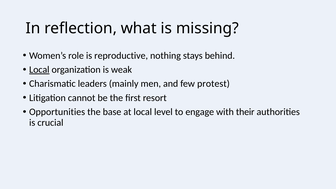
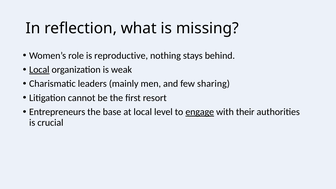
protest: protest -> sharing
Opportunities: Opportunities -> Entrepreneurs
engage underline: none -> present
